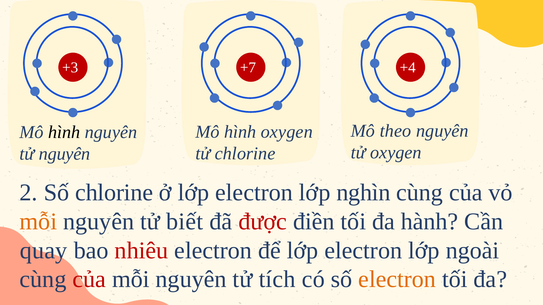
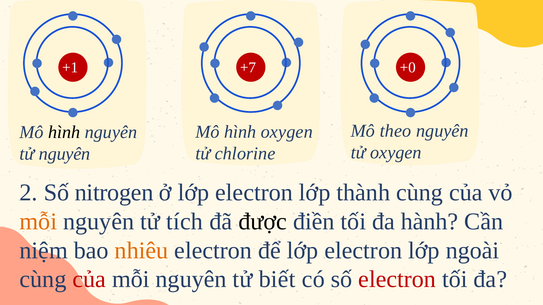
+3: +3 -> +1
+4: +4 -> +0
Số chlorine: chlorine -> nitrogen
nghìn: nghìn -> thành
biết: biết -> tích
được colour: red -> black
quay: quay -> niệm
nhiêu colour: red -> orange
tích: tích -> biết
electron at (397, 280) colour: orange -> red
